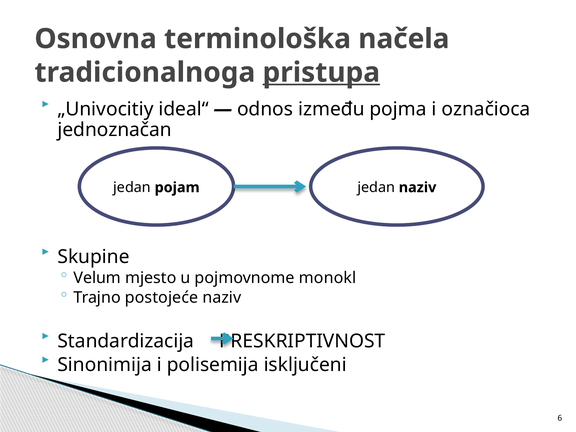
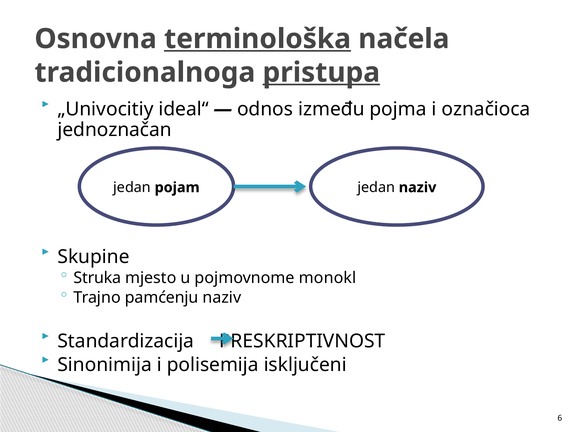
terminološka underline: none -> present
Velum: Velum -> Struka
postojeće: postojeće -> pamćenju
